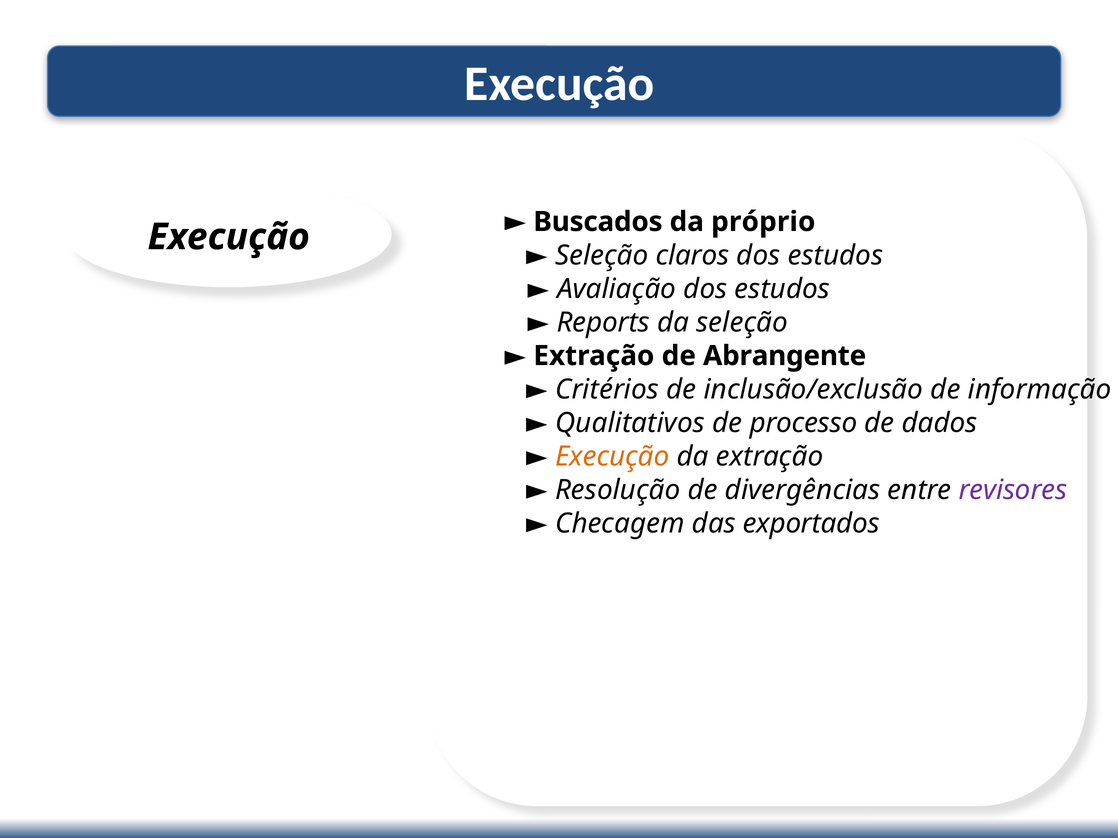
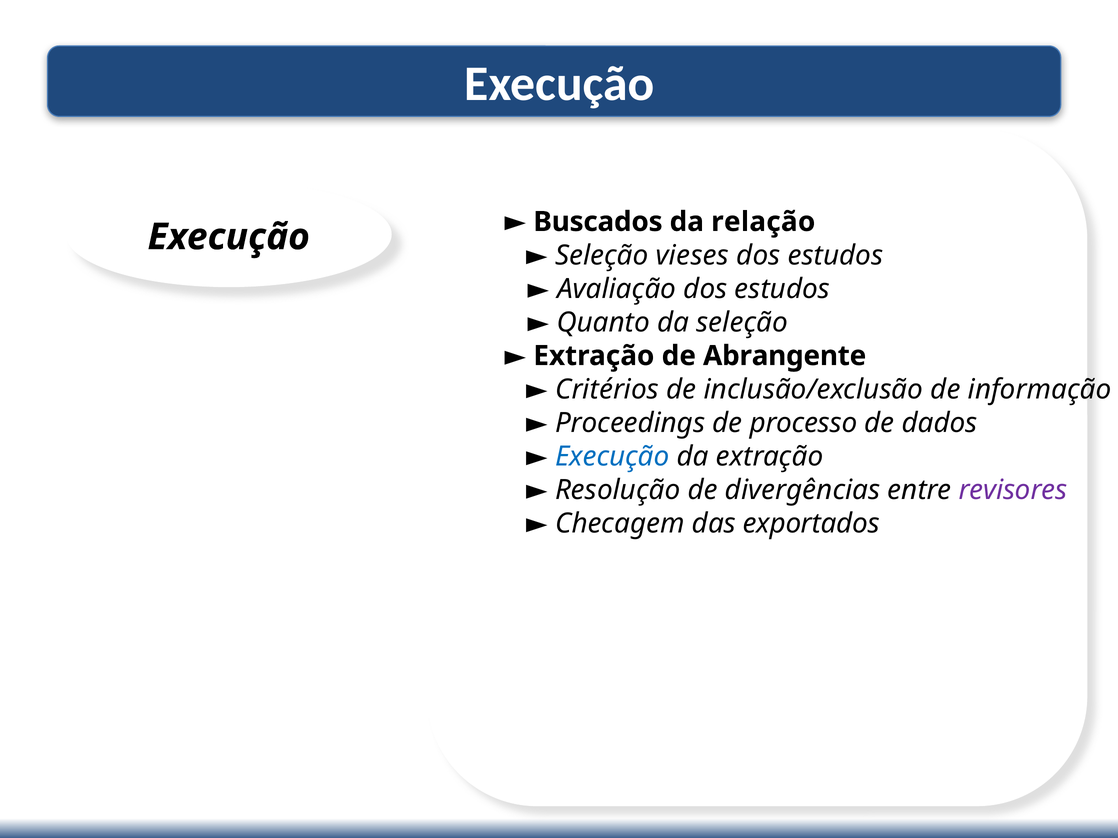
próprio: próprio -> relação
claros: claros -> vieses
Reports: Reports -> Quanto
Qualitativos: Qualitativos -> Proceedings
Execução at (612, 457) colour: orange -> blue
